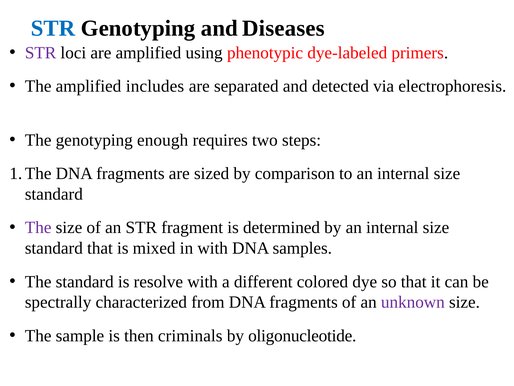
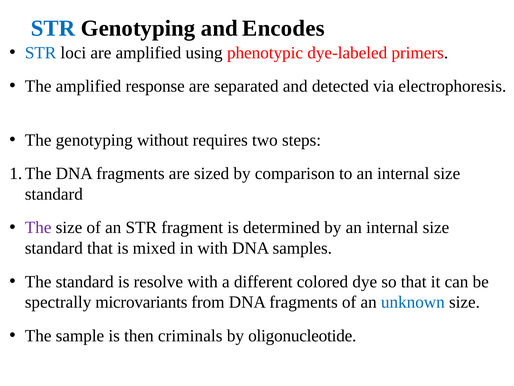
Diseases: Diseases -> Encodes
STR at (41, 53) colour: purple -> blue
includes: includes -> response
enough: enough -> without
characterized: characterized -> microvariants
unknown colour: purple -> blue
